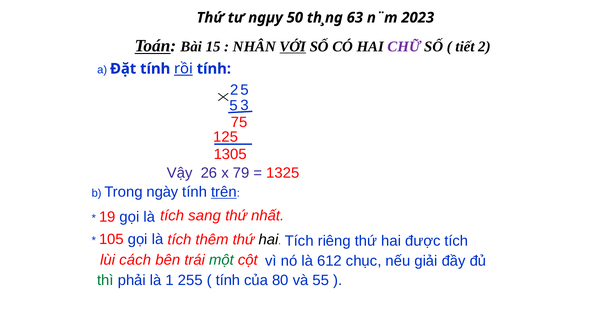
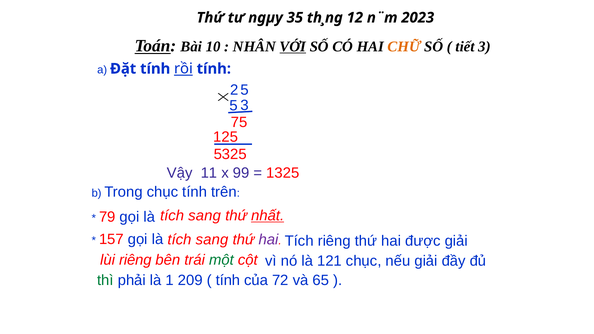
50: 50 -> 35
63: 63 -> 12
15: 15 -> 10
CHỮ colour: purple -> orange
2: 2 -> 3
1305: 1305 -> 5325
26: 26 -> 11
79: 79 -> 99
Trong ngày: ngày -> chục
trên underline: present -> none
19: 19 -> 79
nhất underline: none -> present
105: 105 -> 157
thêm at (212, 240): thêm -> sang
hai at (268, 240) colour: black -> purple
được tích: tích -> giải
lùi cách: cách -> riêng
612: 612 -> 121
255: 255 -> 209
80: 80 -> 72
55: 55 -> 65
